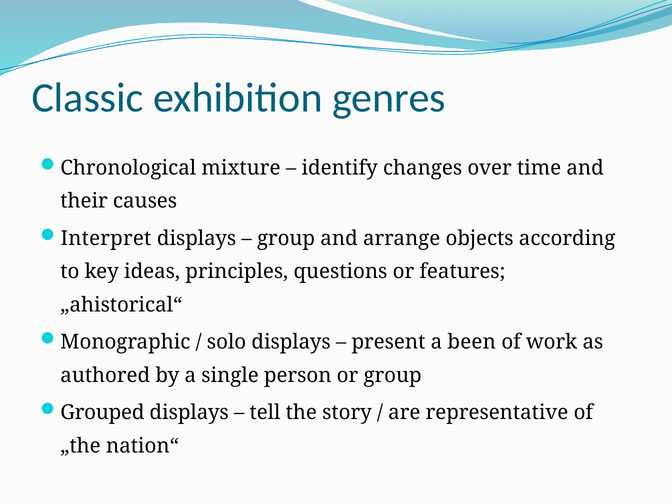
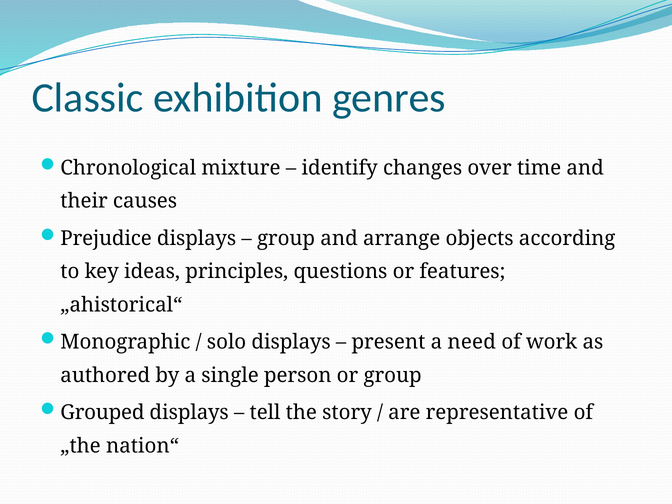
Interpret: Interpret -> Prejudice
been: been -> need
